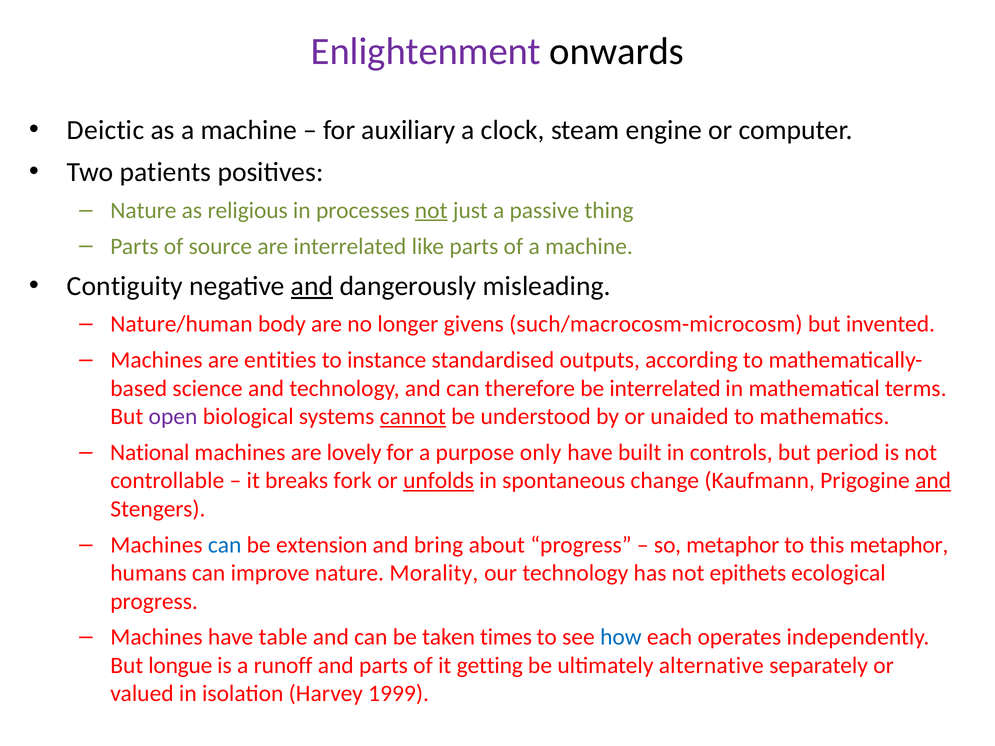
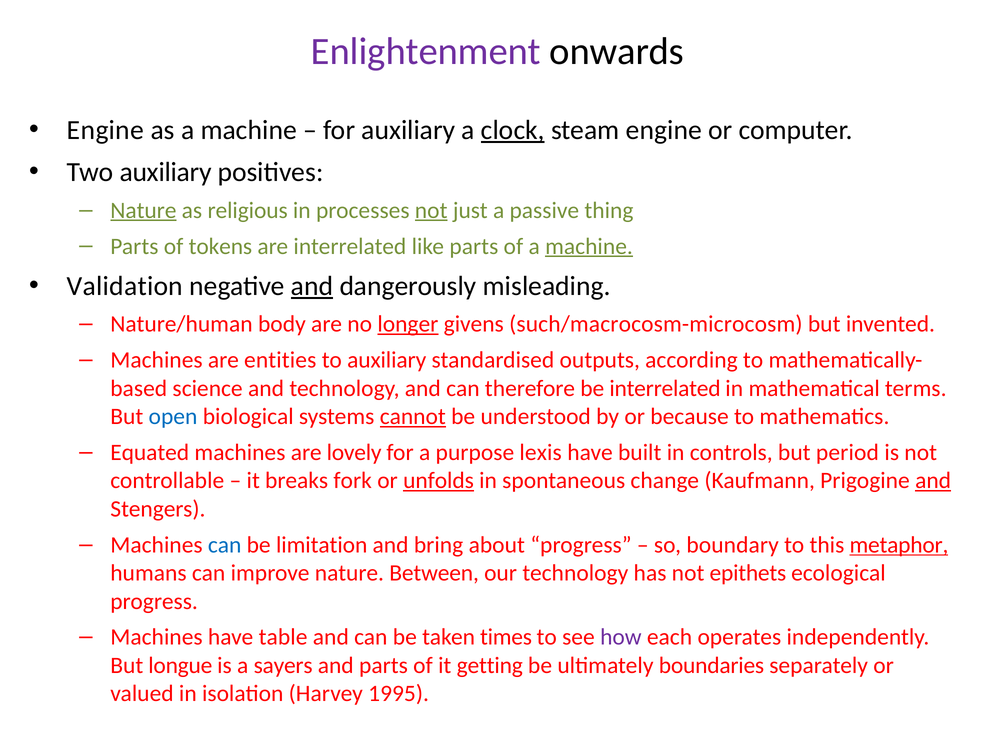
Deictic at (106, 130): Deictic -> Engine
clock underline: none -> present
Two patients: patients -> auxiliary
Nature at (143, 210) underline: none -> present
source: source -> tokens
machine at (589, 246) underline: none -> present
Contiguity: Contiguity -> Validation
longer underline: none -> present
to instance: instance -> auxiliary
open colour: purple -> blue
unaided: unaided -> because
National: National -> Equated
only: only -> lexis
extension: extension -> limitation
so metaphor: metaphor -> boundary
metaphor at (899, 545) underline: none -> present
Morality: Morality -> Between
how colour: blue -> purple
runoff: runoff -> sayers
alternative: alternative -> boundaries
1999: 1999 -> 1995
